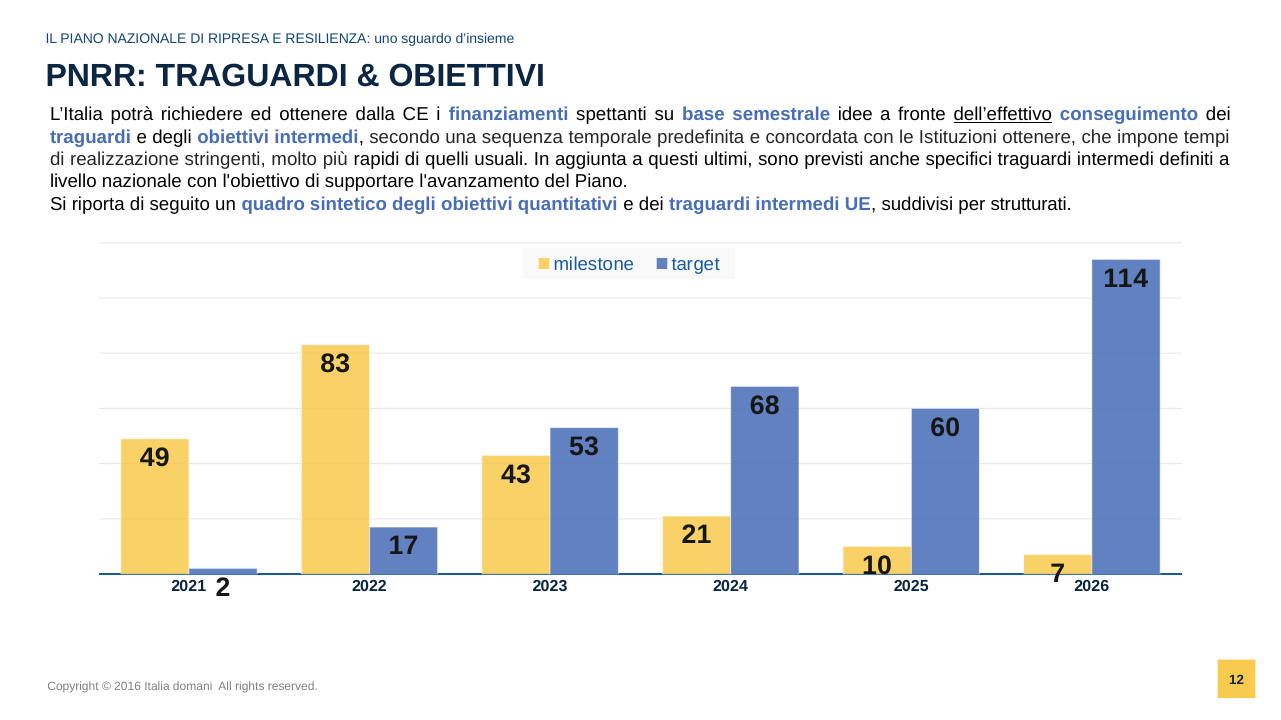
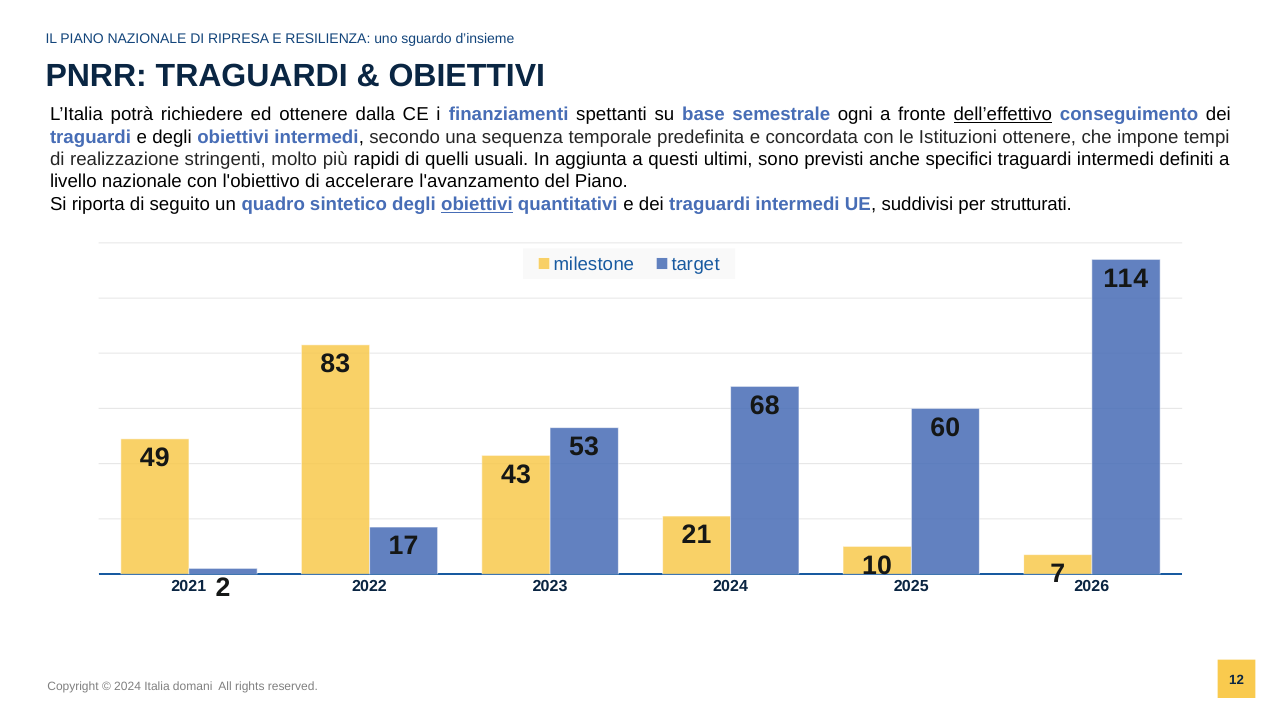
idee: idee -> ogni
supportare: supportare -> accelerare
obiettivi at (477, 204) underline: none -> present
2016 at (128, 687): 2016 -> 2024
